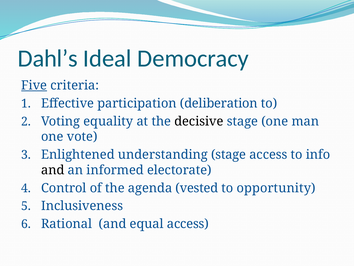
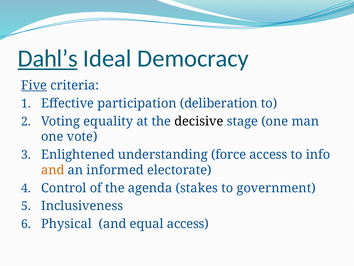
Dahl’s underline: none -> present
understanding stage: stage -> force
and at (53, 170) colour: black -> orange
vested: vested -> stakes
opportunity: opportunity -> government
Rational: Rational -> Physical
